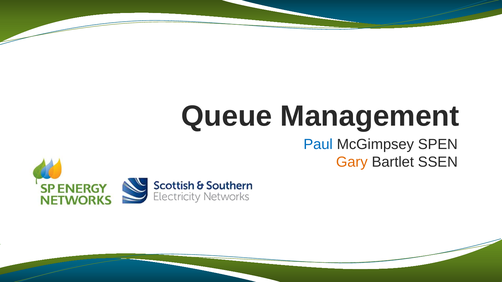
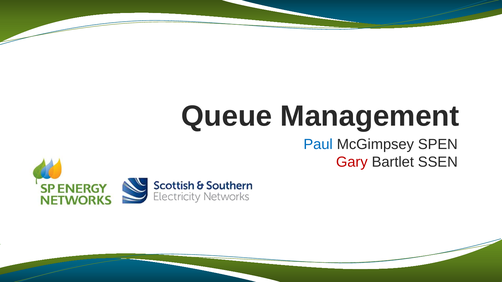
Gary colour: orange -> red
